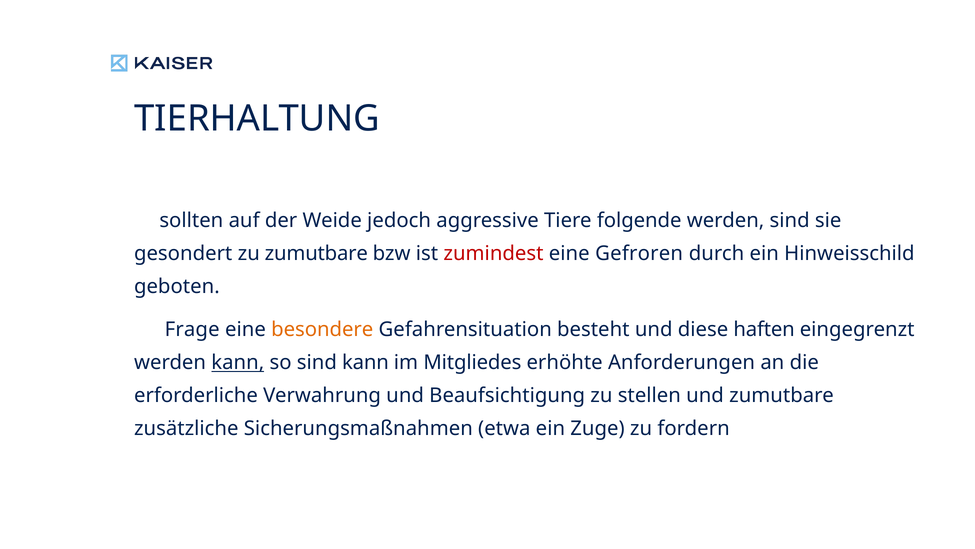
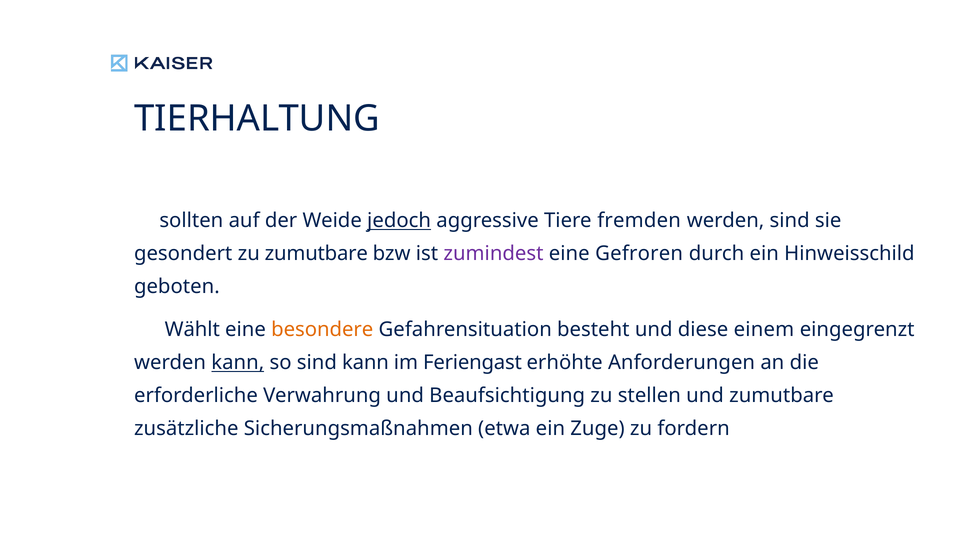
jedoch underline: none -> present
folgende: folgende -> fremden
zumindest colour: red -> purple
Frage: Frage -> Wählt
haften: haften -> einem
Mitgliedes: Mitgliedes -> Feriengast
